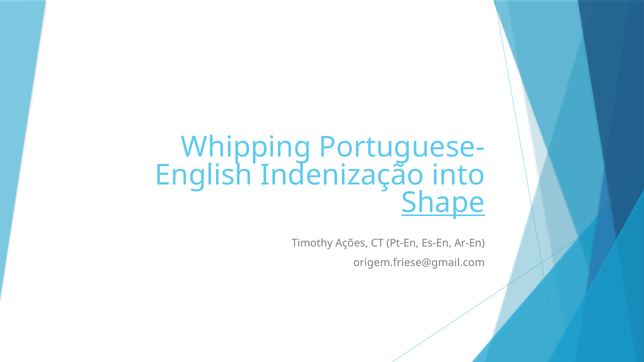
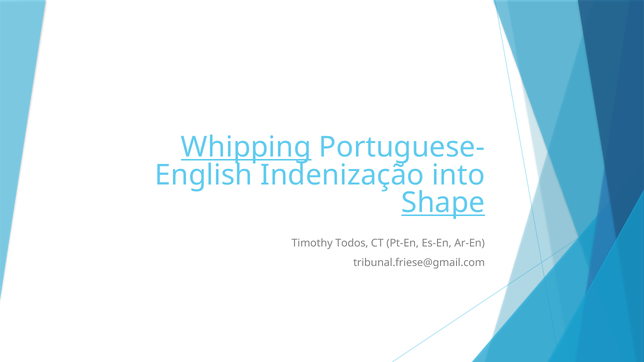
Whipping underline: none -> present
Ações: Ações -> Todos
origem.friese@gmail.com: origem.friese@gmail.com -> tribunal.friese@gmail.com
